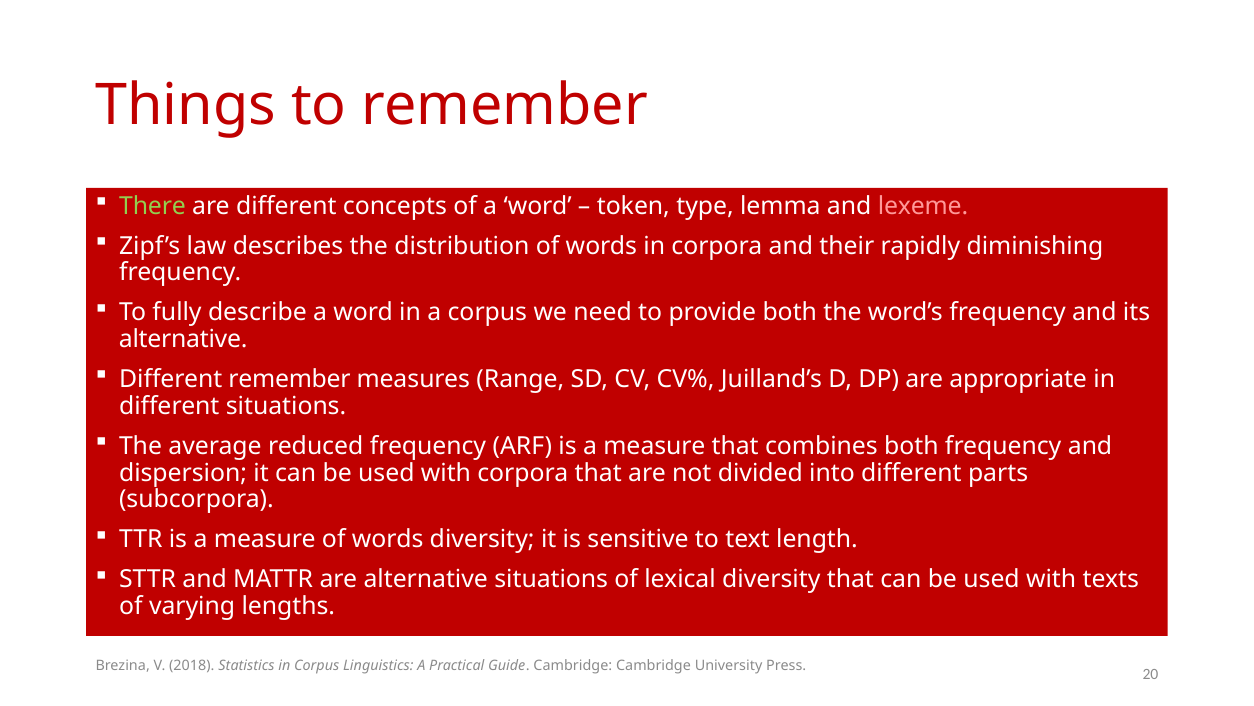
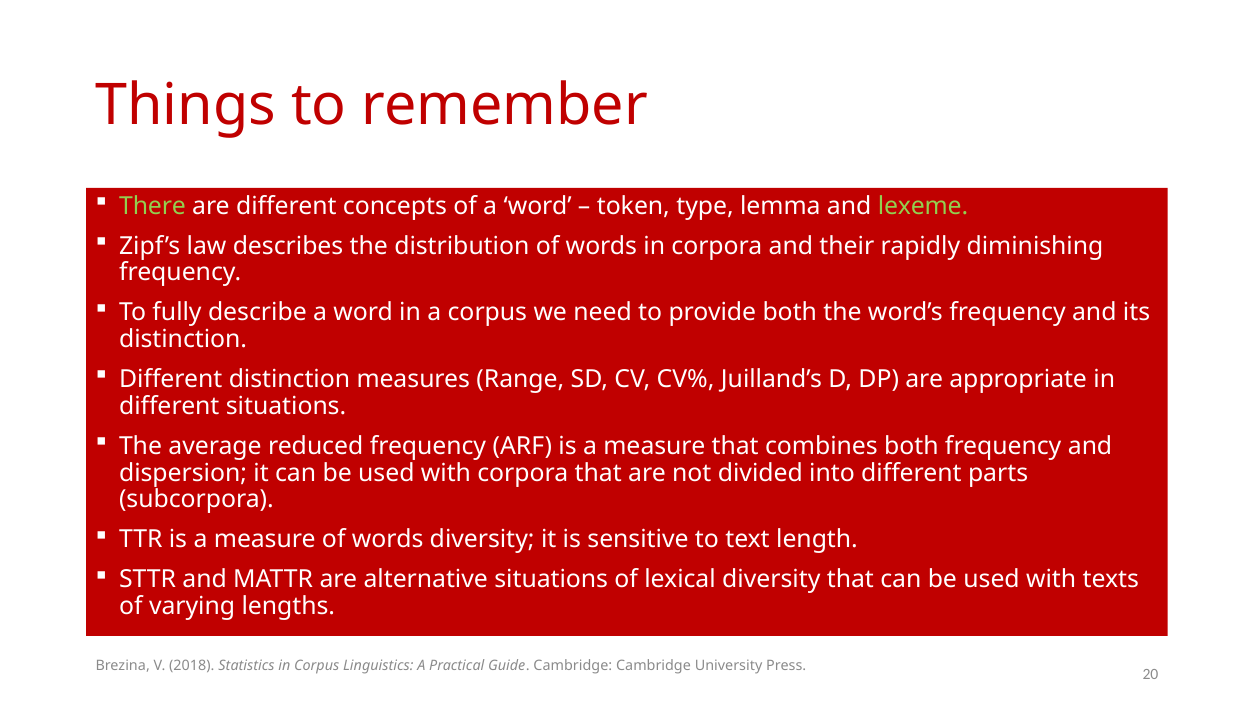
lexeme colour: pink -> light green
alternative at (183, 339): alternative -> distinction
Different remember: remember -> distinction
